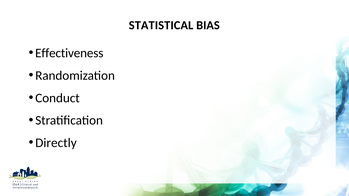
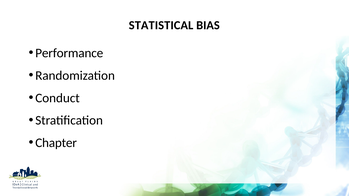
Effectiveness: Effectiveness -> Performance
Directly: Directly -> Chapter
